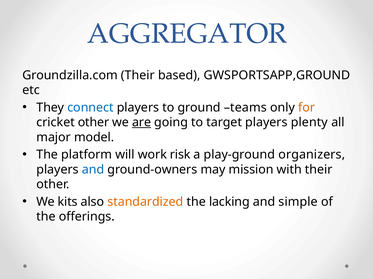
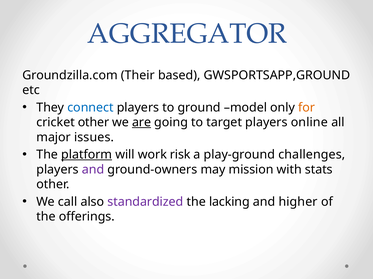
teams: teams -> model
plenty: plenty -> online
model: model -> issues
platform underline: none -> present
organizers: organizers -> challenges
and at (93, 170) colour: blue -> purple
with their: their -> stats
kits: kits -> call
standardized colour: orange -> purple
simple: simple -> higher
